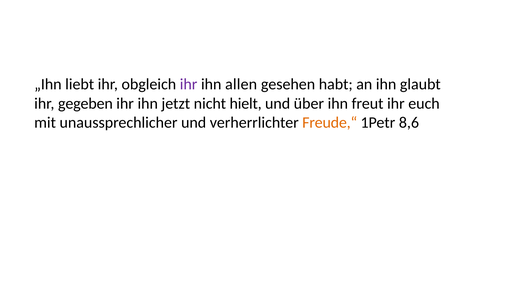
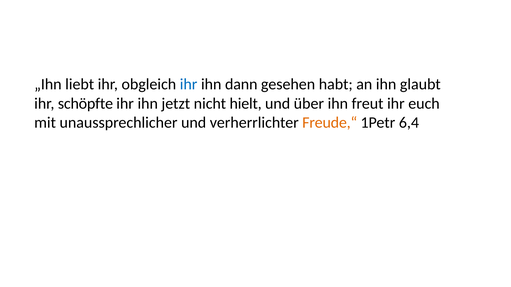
ihr at (189, 84) colour: purple -> blue
allen: allen -> dann
gegeben: gegeben -> schöpfte
8,6: 8,6 -> 6,4
